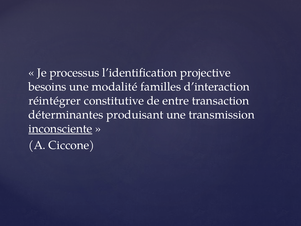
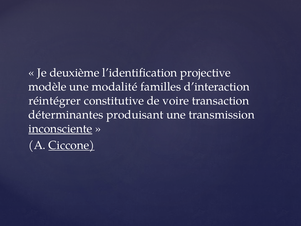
processus: processus -> deuxième
besoins: besoins -> modèle
entre: entre -> voire
Ciccone underline: none -> present
